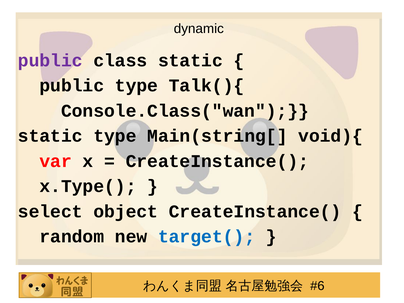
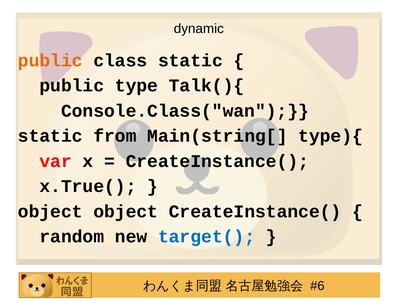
public at (50, 61) colour: purple -> orange
static type: type -> from
void){: void){ -> type){
x.Type(: x.Type( -> x.True(
select at (50, 211): select -> object
